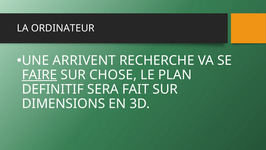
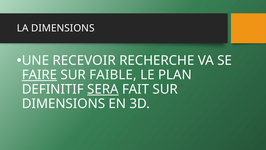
LA ORDINATEUR: ORDINATEUR -> DIMENSIONS
ARRIVENT: ARRIVENT -> RECEVOIR
CHOSE: CHOSE -> FAIBLE
SERA underline: none -> present
